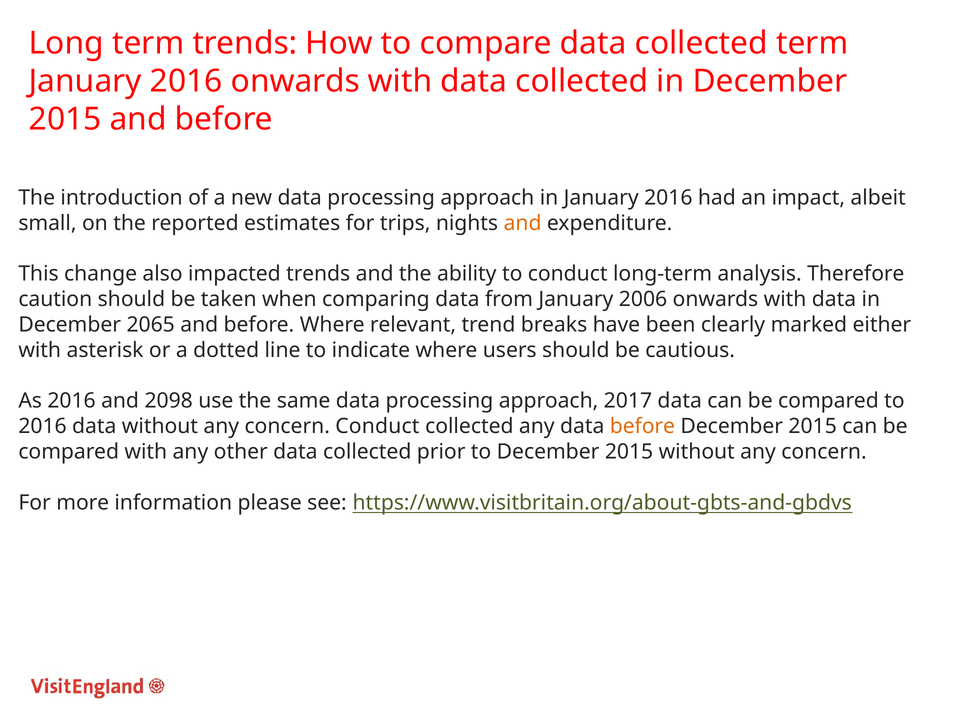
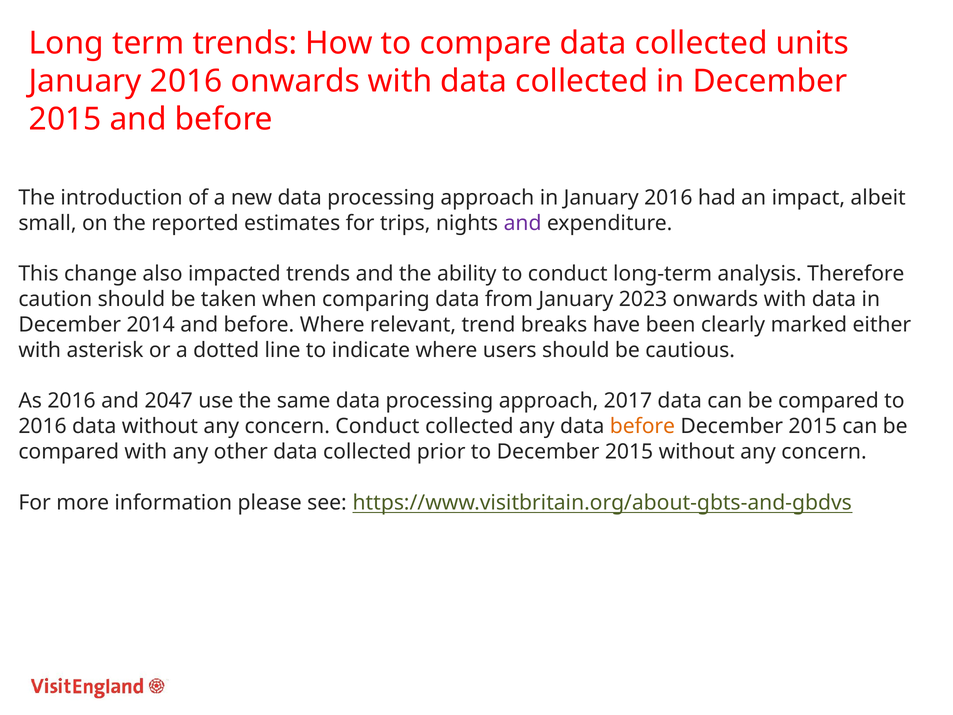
collected term: term -> units
and at (523, 223) colour: orange -> purple
2006: 2006 -> 2023
2065: 2065 -> 2014
2098: 2098 -> 2047
